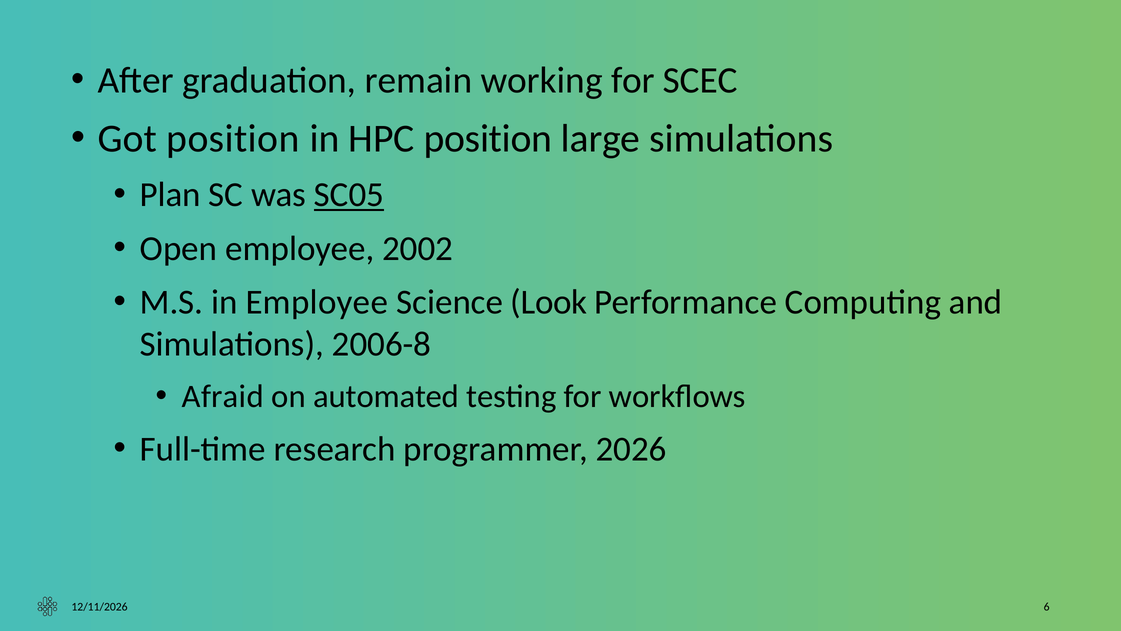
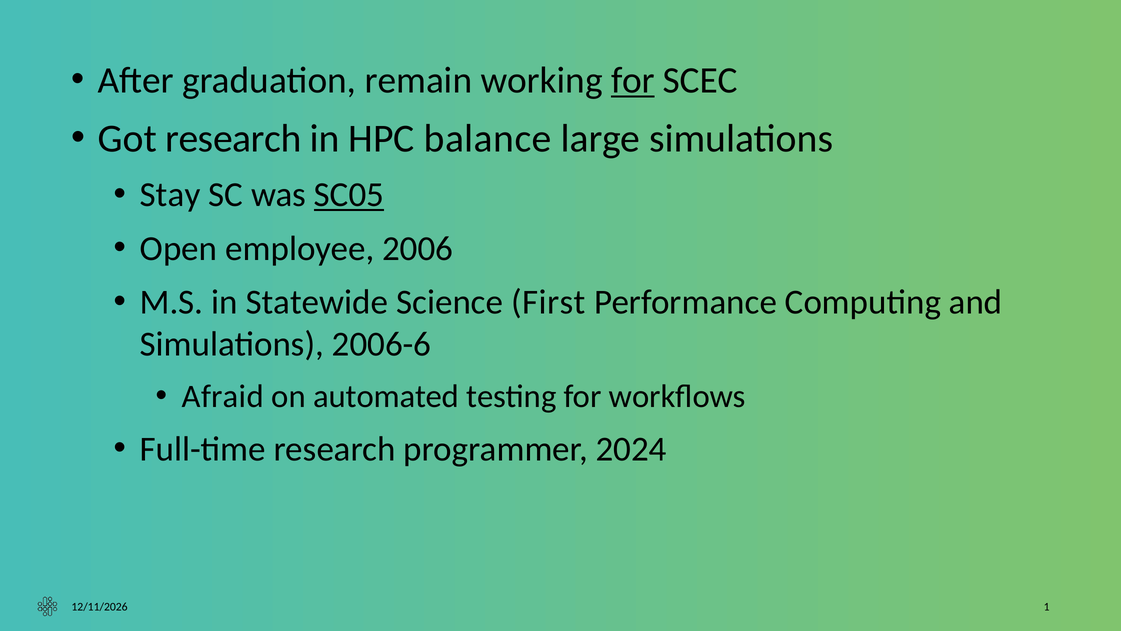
for at (633, 80) underline: none -> present
Got position: position -> research
HPC position: position -> balance
Plan: Plan -> Stay
2002: 2002 -> 2006
in Employee: Employee -> Statewide
Look: Look -> First
2006-8: 2006-8 -> 2006-6
2026: 2026 -> 2024
6: 6 -> 1
